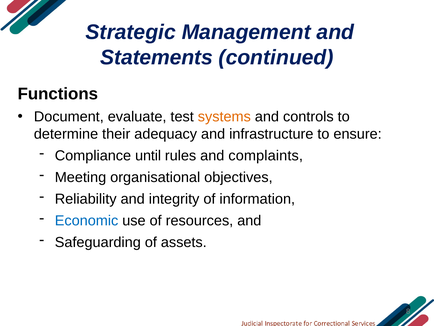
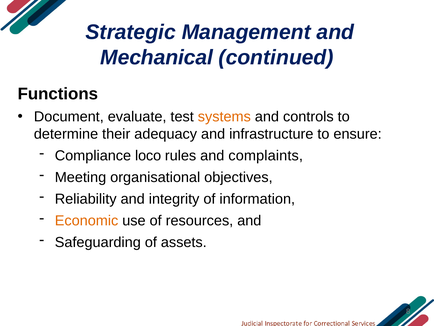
Statements: Statements -> Mechanical
until: until -> loco
Economic colour: blue -> orange
